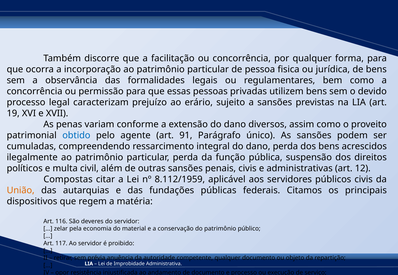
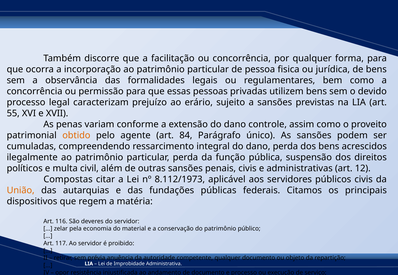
19: 19 -> 55
diversos: diversos -> controle
obtido colour: blue -> orange
91: 91 -> 84
8.112/1959: 8.112/1959 -> 8.112/1973
